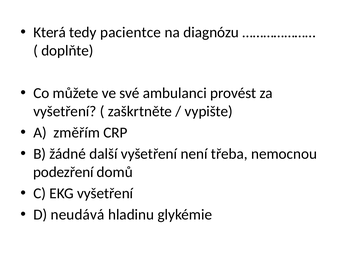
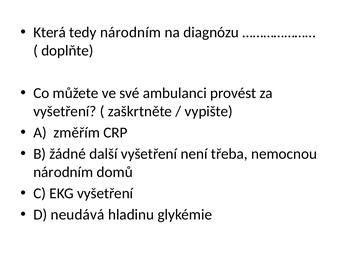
tedy pacientce: pacientce -> národním
podezření at (63, 172): podezření -> národním
